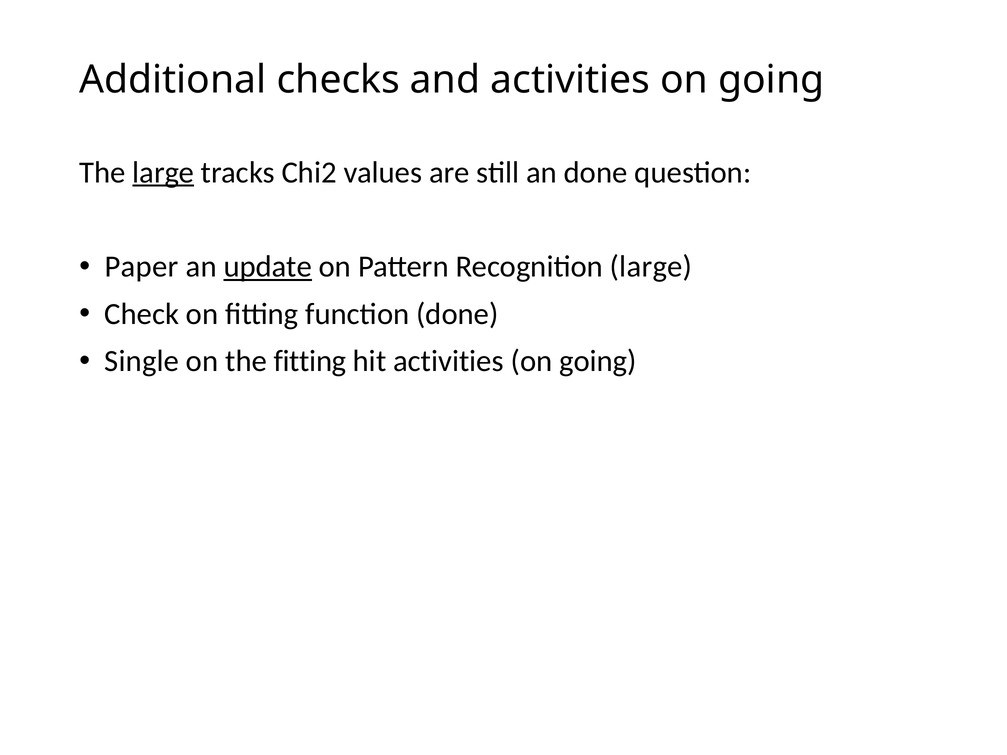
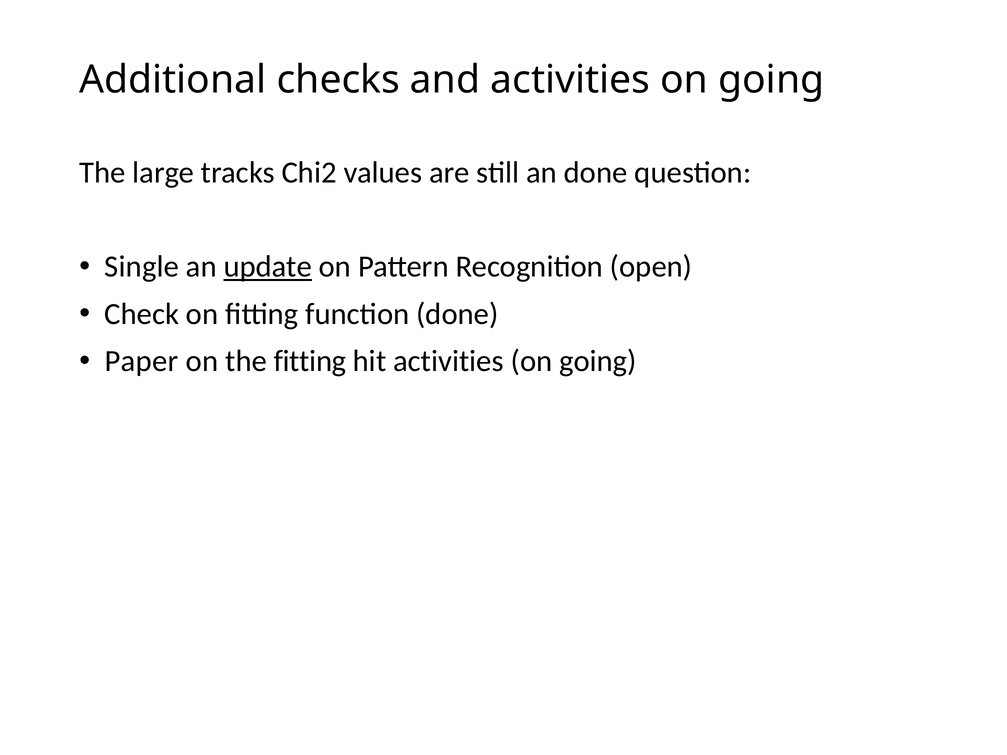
large at (163, 172) underline: present -> none
Paper: Paper -> Single
Recognition large: large -> open
Single: Single -> Paper
